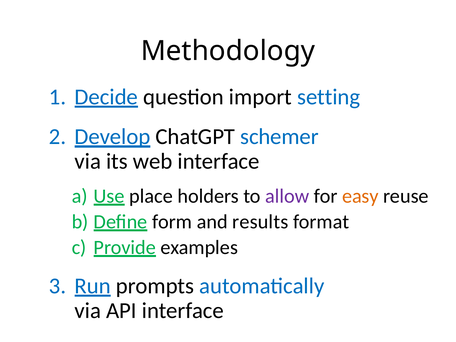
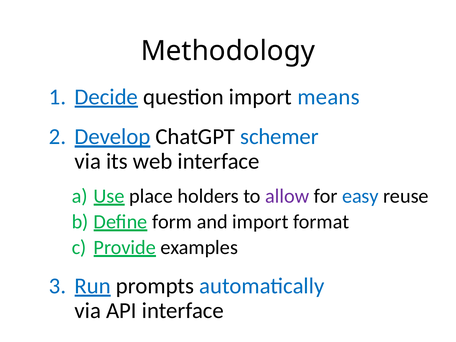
setting: setting -> means
easy colour: orange -> blue
and results: results -> import
